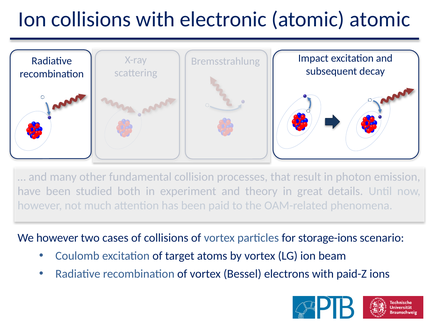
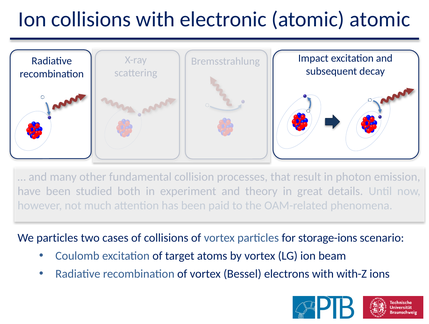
We however: however -> particles
paid-Z: paid-Z -> with-Z
